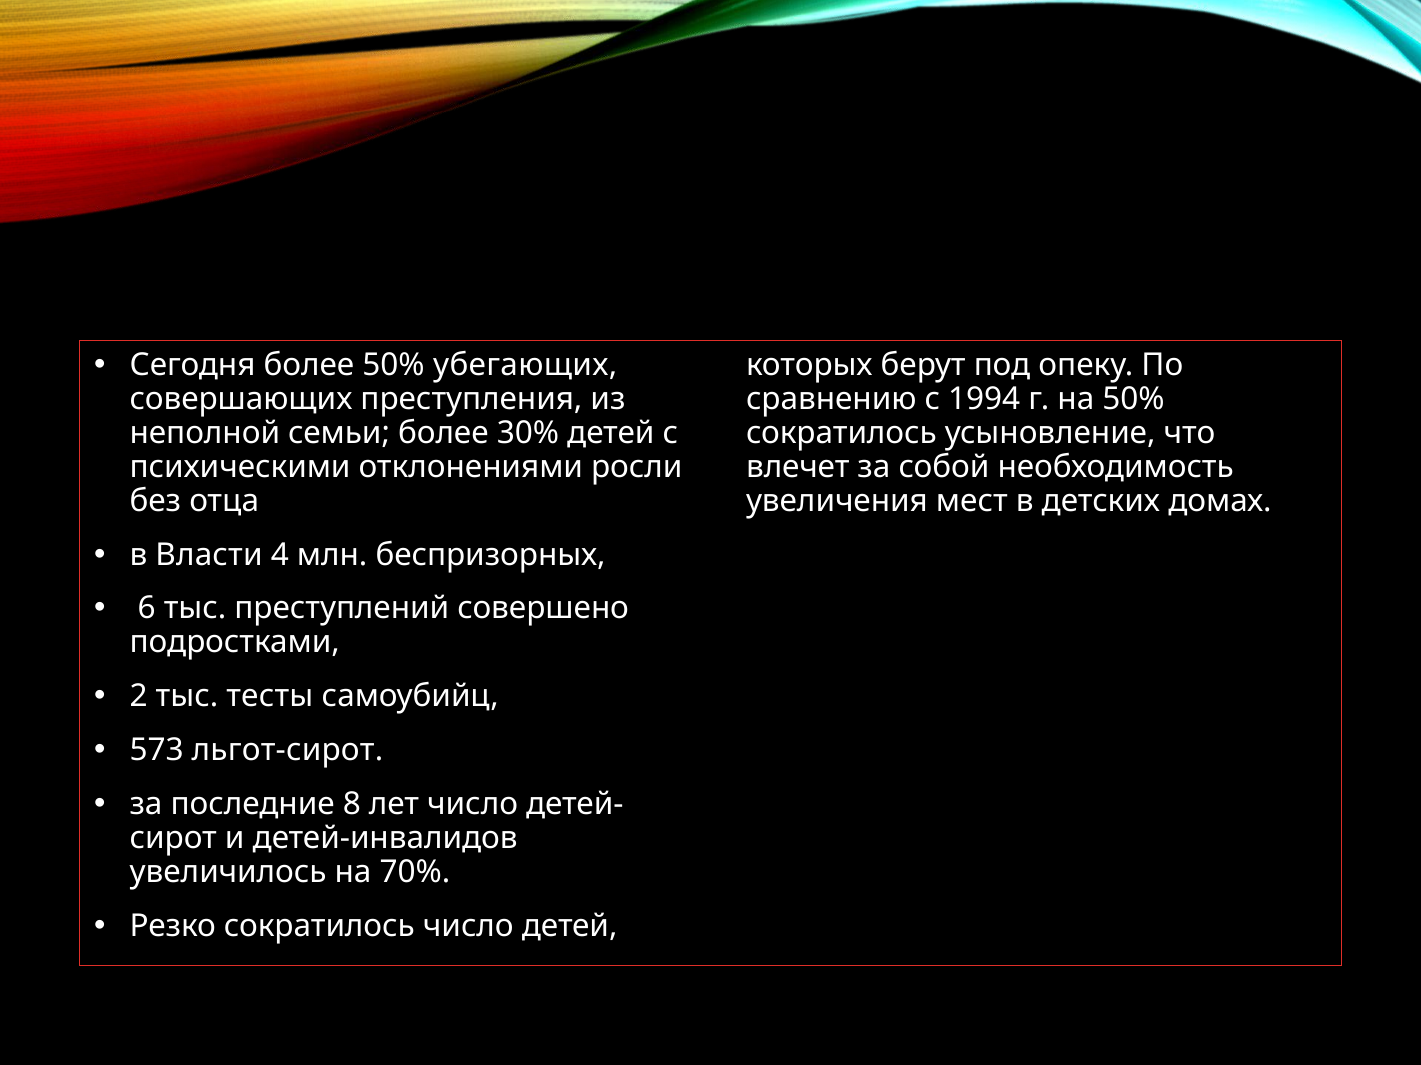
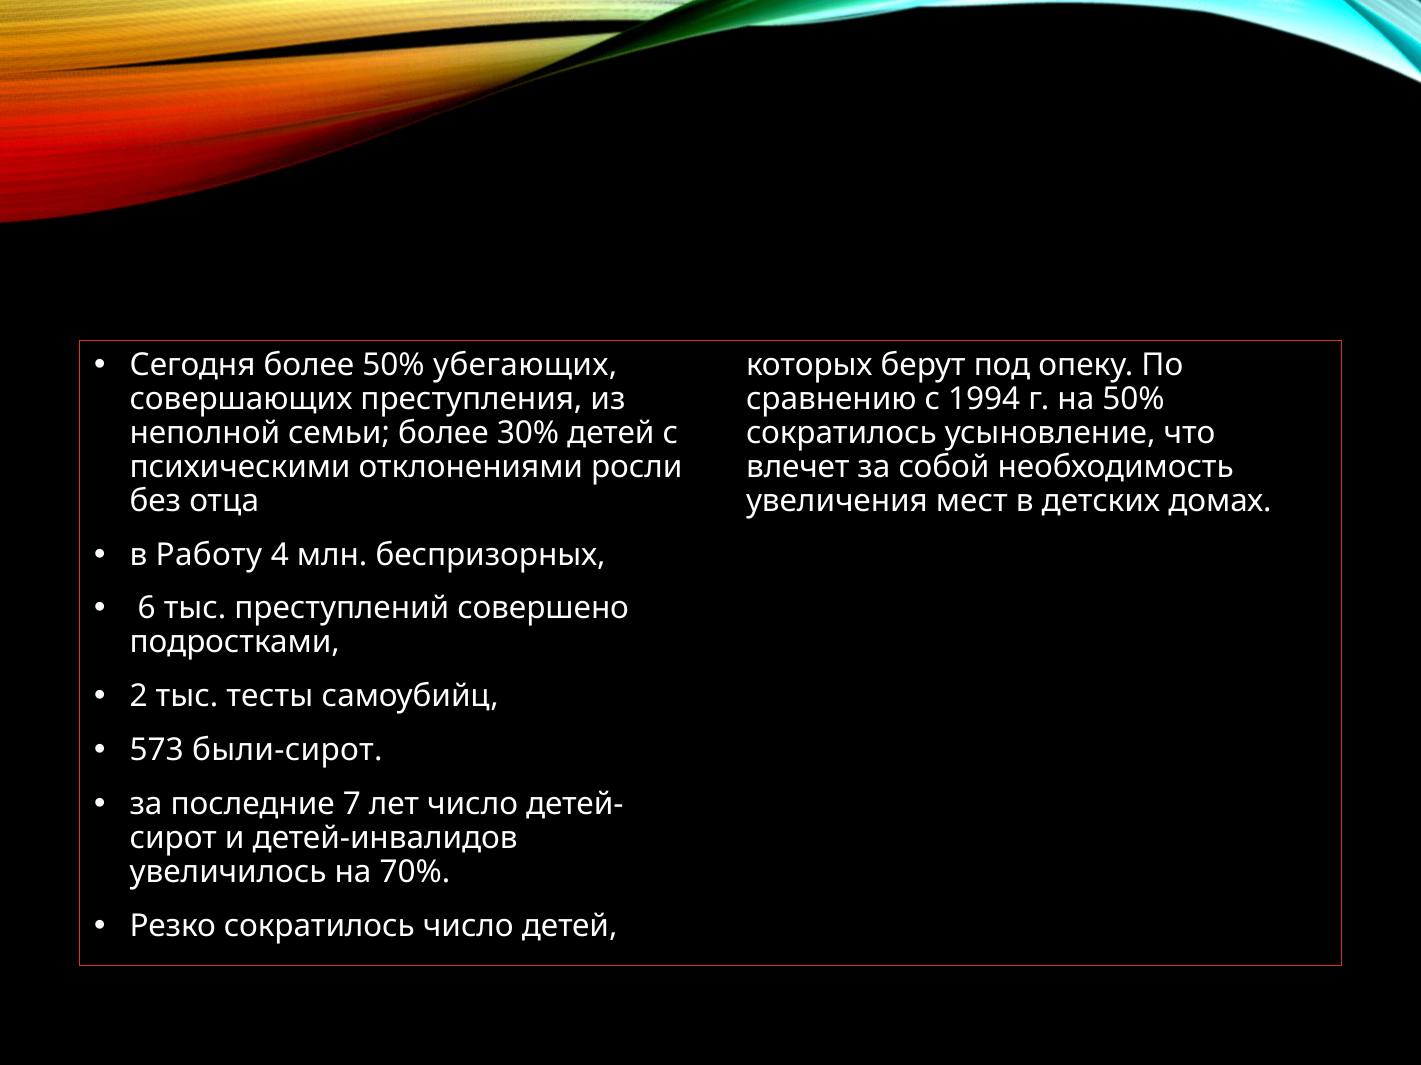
Власти: Власти -> Работу
льгот-сирот: льгот-сирот -> были-сирот
8: 8 -> 7
